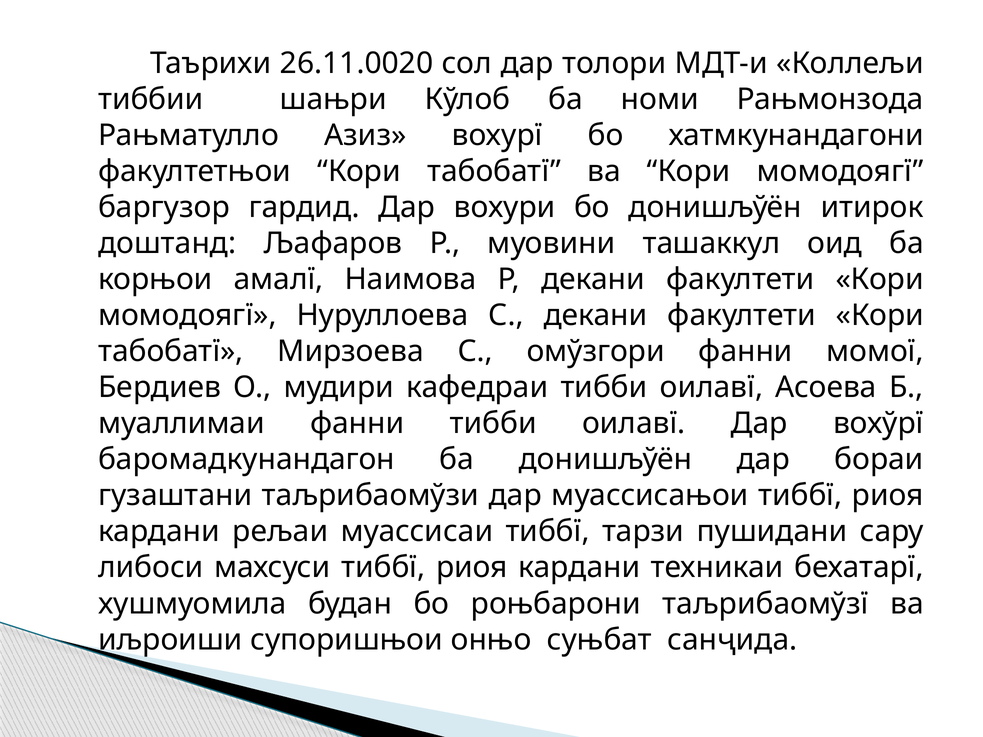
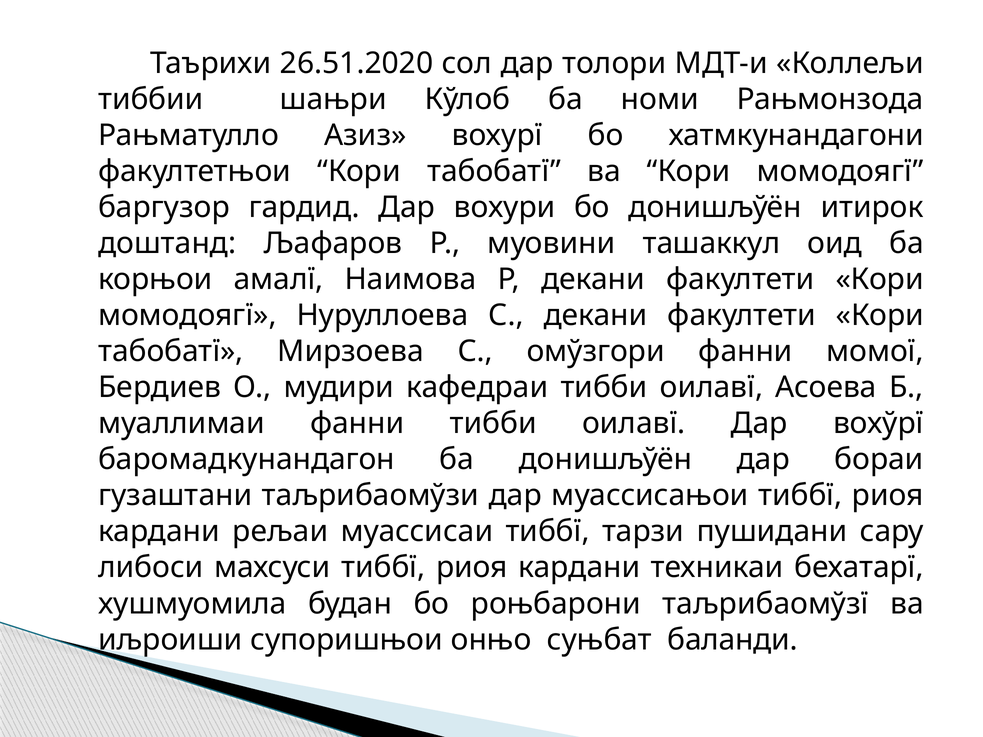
26.11.0020: 26.11.0020 -> 26.51.2020
санҷида: санҷида -> баланди
